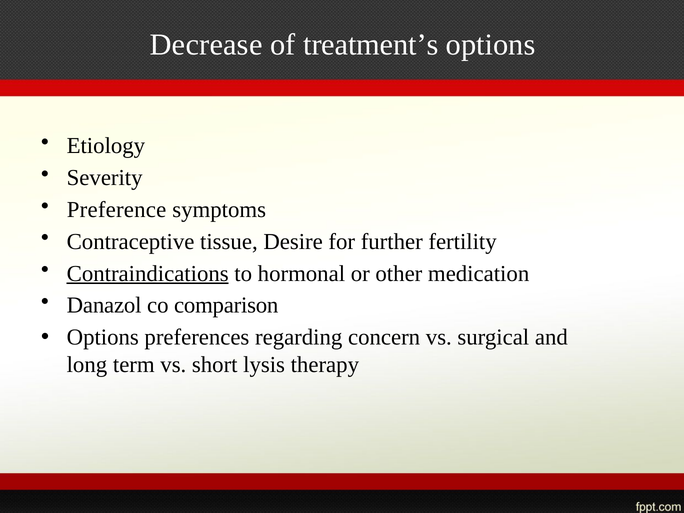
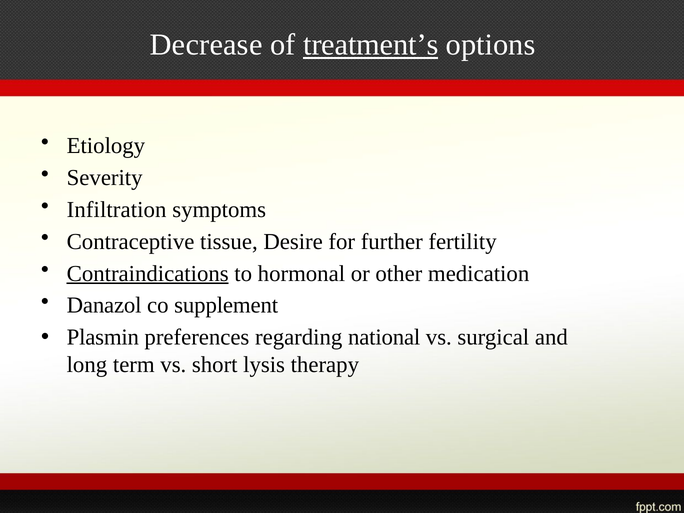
treatment’s underline: none -> present
Preference: Preference -> Infiltration
comparison: comparison -> supplement
Options at (103, 337): Options -> Plasmin
concern: concern -> national
